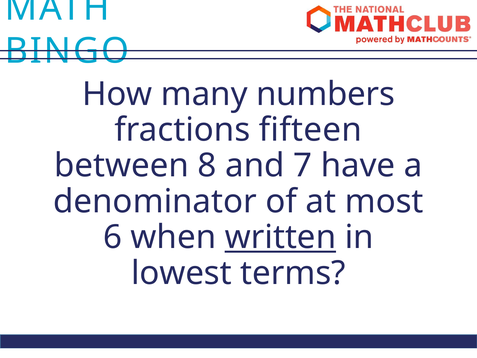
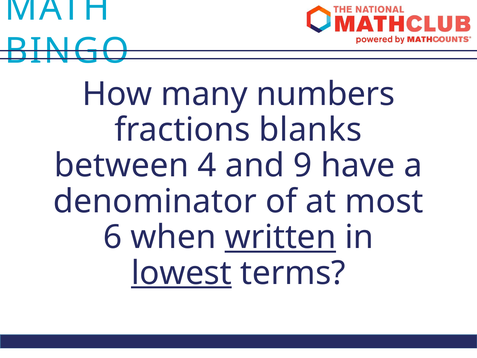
fifteen: fifteen -> blanks
8: 8 -> 4
7: 7 -> 9
lowest underline: none -> present
